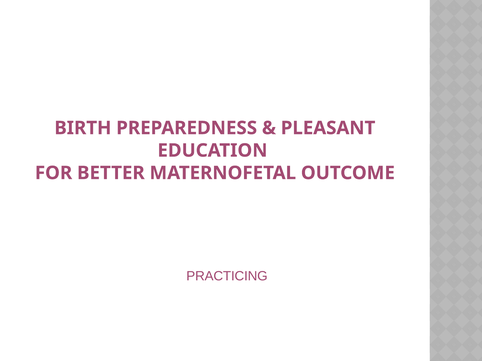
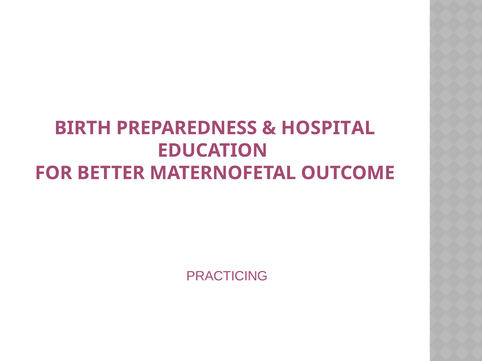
PLEASANT: PLEASANT -> HOSPITAL
